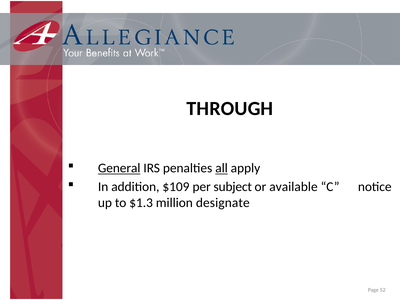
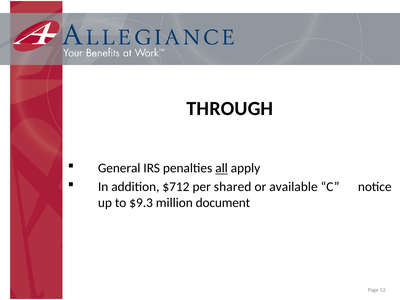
General underline: present -> none
$109: $109 -> $712
subject: subject -> shared
$1.3: $1.3 -> $9.3
designate: designate -> document
